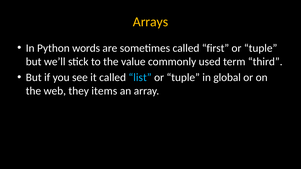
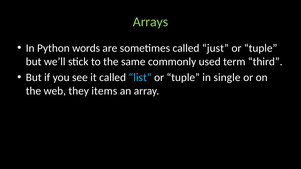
Arrays colour: yellow -> light green
first: first -> just
value: value -> same
global: global -> single
